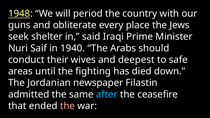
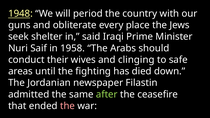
1940: 1940 -> 1958
deepest: deepest -> clinging
after colour: light blue -> light green
